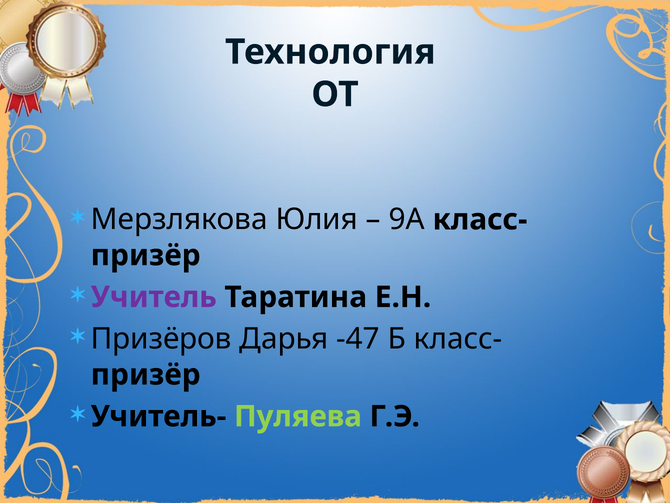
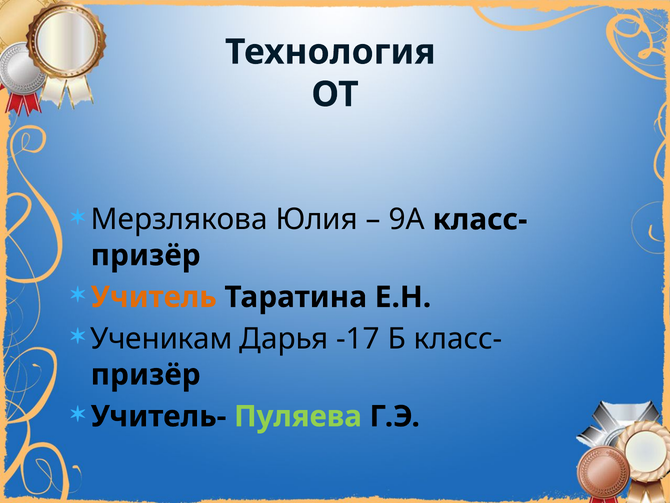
Учитель colour: purple -> orange
Призёров: Призёров -> Ученикам
-47: -47 -> -17
